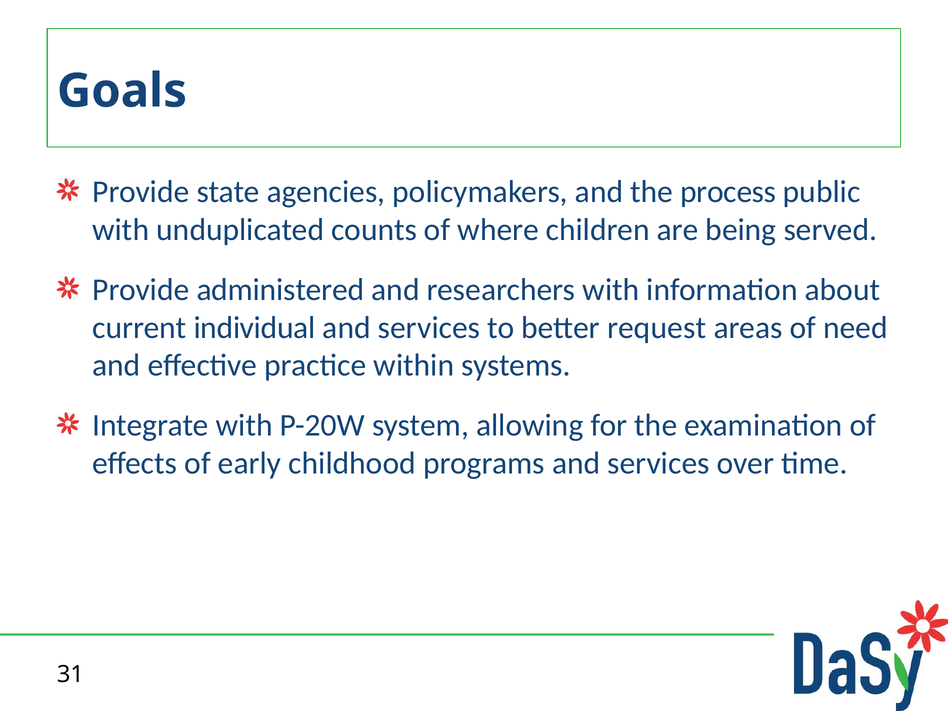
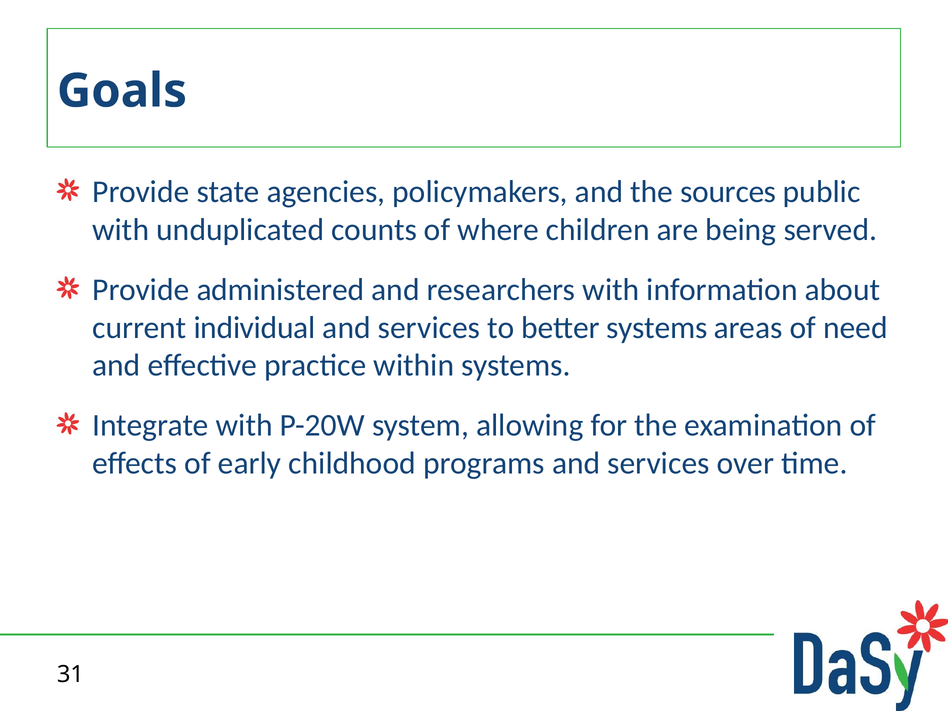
process: process -> sources
better request: request -> systems
